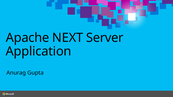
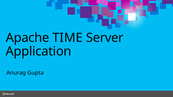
NEXT: NEXT -> TIME
